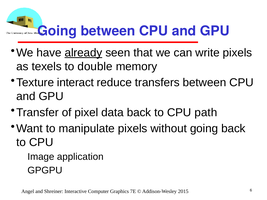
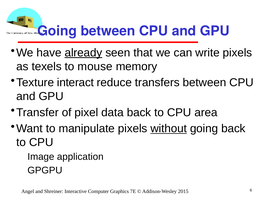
double: double -> mouse
path: path -> area
without underline: none -> present
